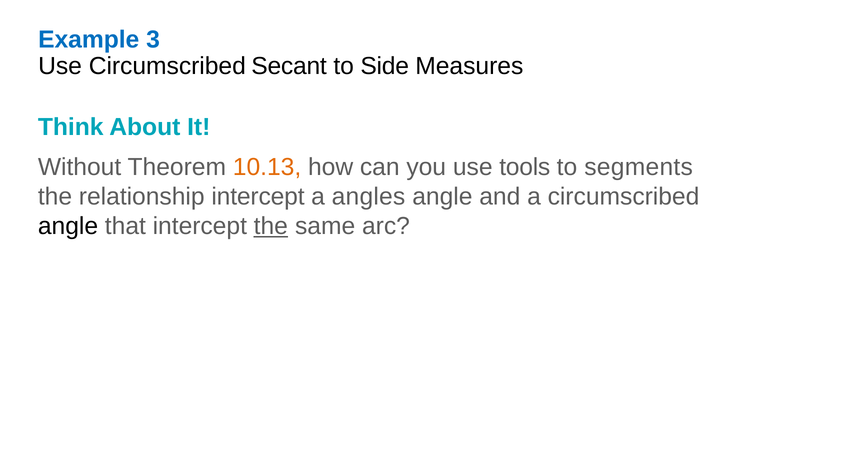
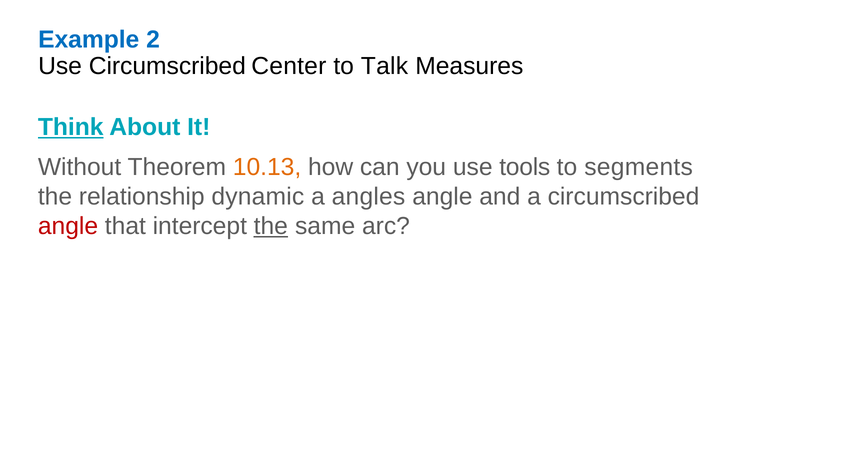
3: 3 -> 2
Secant: Secant -> Center
Side: Side -> Talk
Think underline: none -> present
relationship intercept: intercept -> dynamic
angle at (68, 226) colour: black -> red
